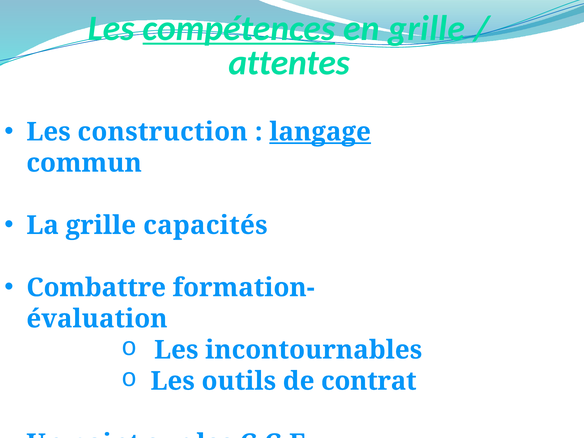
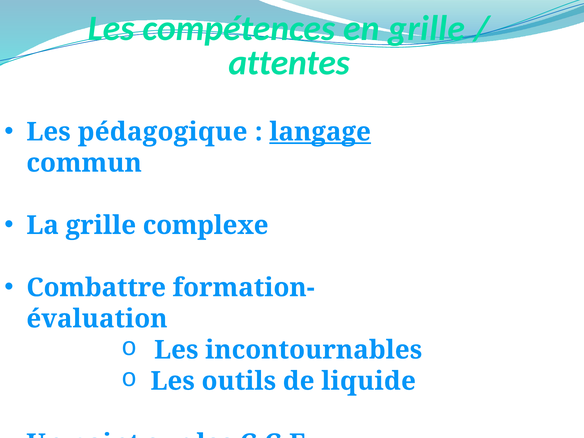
compétences underline: present -> none
construction: construction -> pédagogique
capacités: capacités -> complexe
contrat: contrat -> liquide
